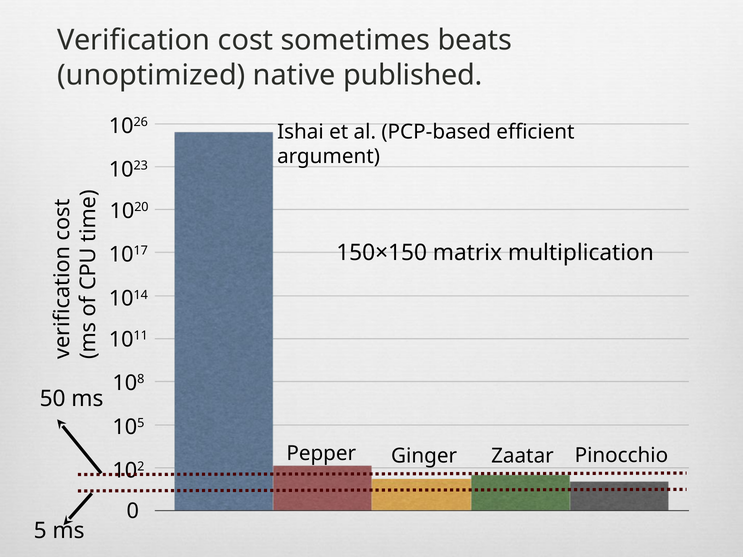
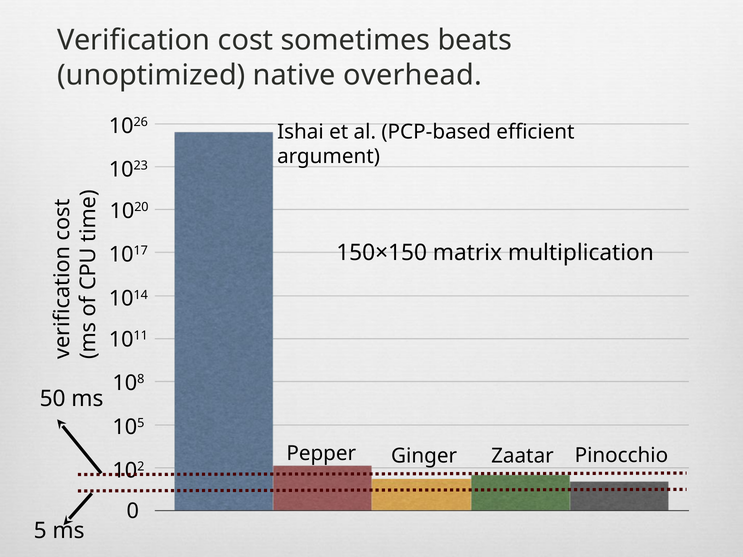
published: published -> overhead
